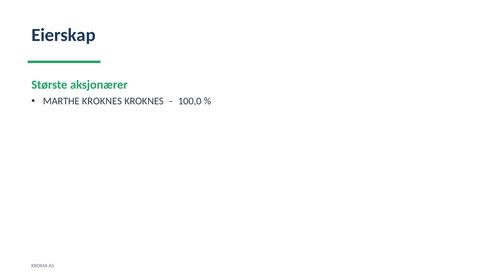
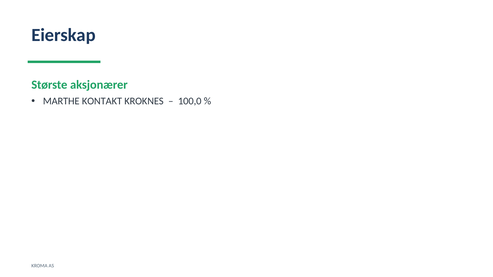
MARTHE KROKNES: KROKNES -> KONTAKT
